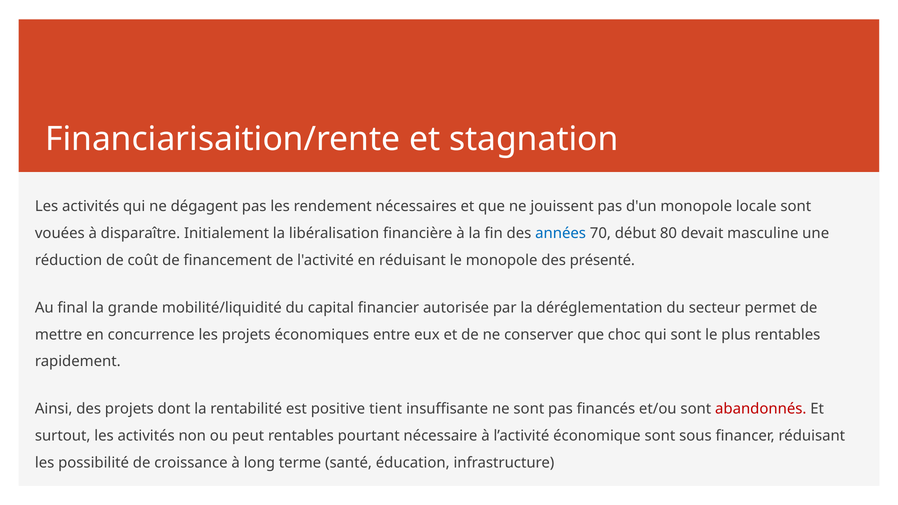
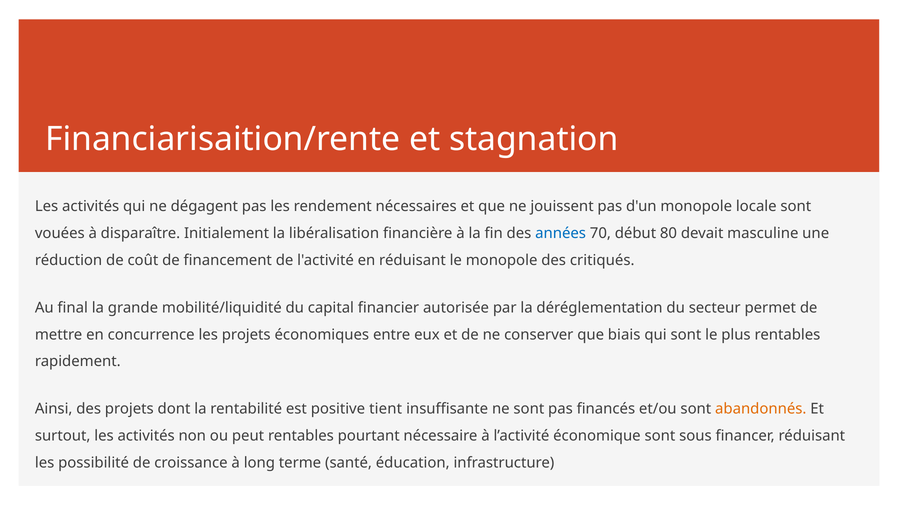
présenté: présenté -> critiqués
choc: choc -> biais
abandonnés colour: red -> orange
